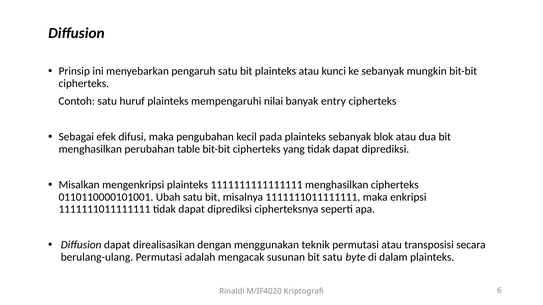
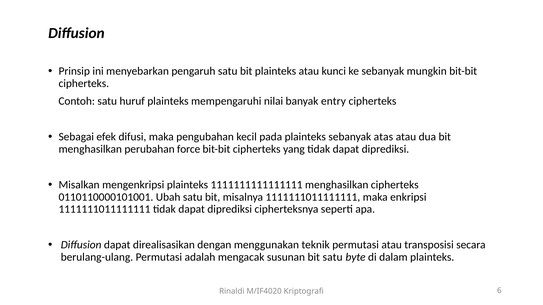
blok: blok -> atas
table: table -> force
